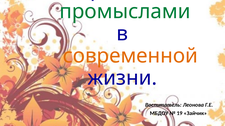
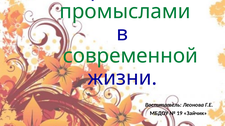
современной colour: orange -> green
